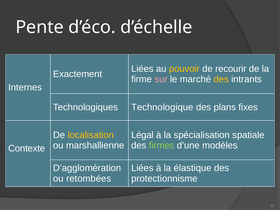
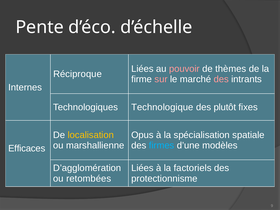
pouvoir colour: yellow -> pink
recourir: recourir -> thèmes
Exactement: Exactement -> Réciproque
des at (221, 79) colour: yellow -> pink
plans: plans -> plutôt
Légal: Légal -> Opus
firmes colour: light green -> light blue
Contexte: Contexte -> Efficaces
élastique: élastique -> factoriels
